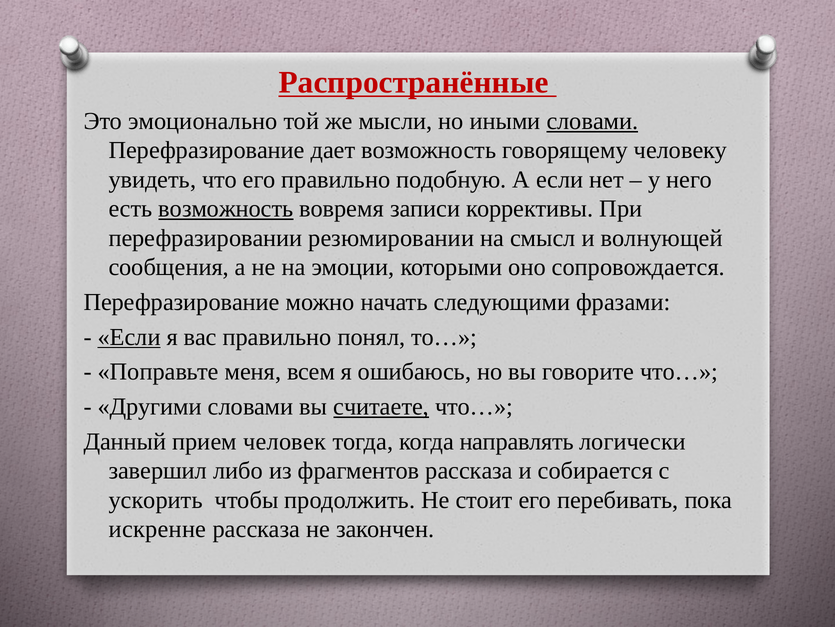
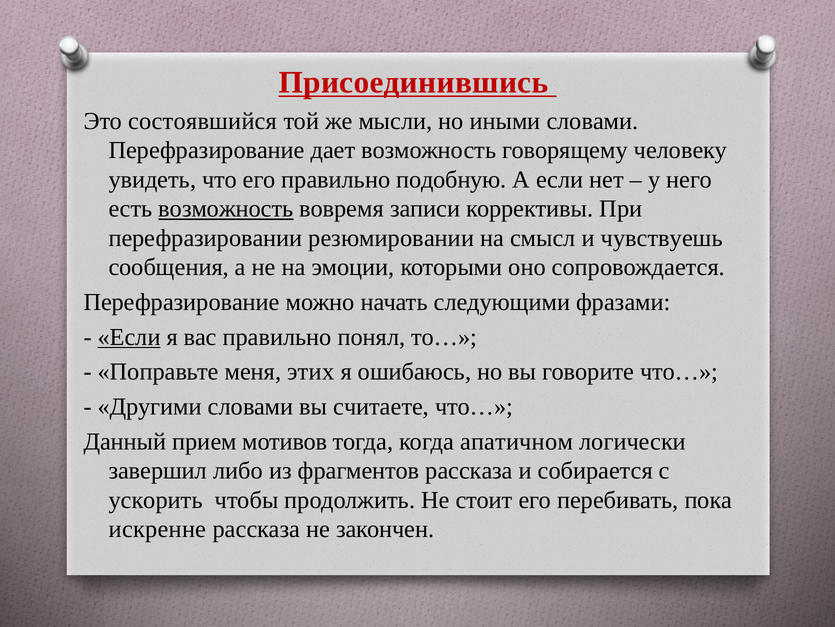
Распространённые: Распространённые -> Присоединившись
эмоционально: эмоционально -> состоявшийся
словами at (592, 121) underline: present -> none
волнующей: волнующей -> чувствуешь
всем: всем -> этих
считаете underline: present -> none
человек: человек -> мотивов
направлять: направлять -> апатичном
